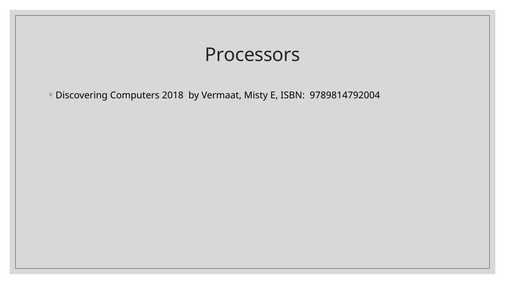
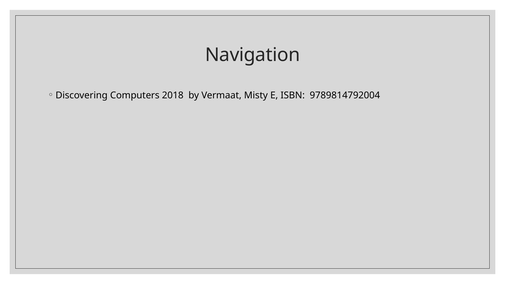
Processors: Processors -> Navigation
